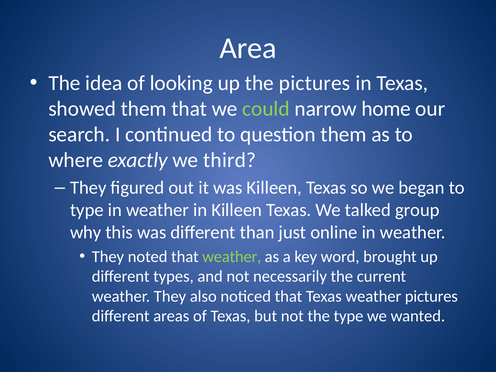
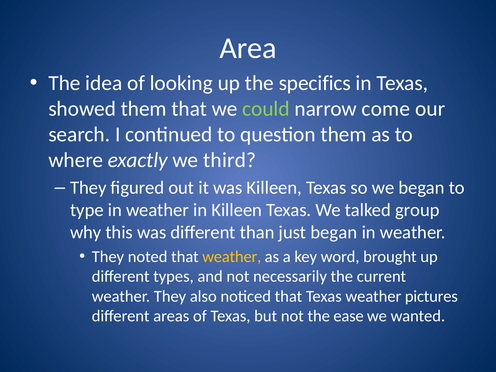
the pictures: pictures -> specifics
home: home -> come
just online: online -> began
weather at (232, 257) colour: light green -> yellow
the type: type -> ease
